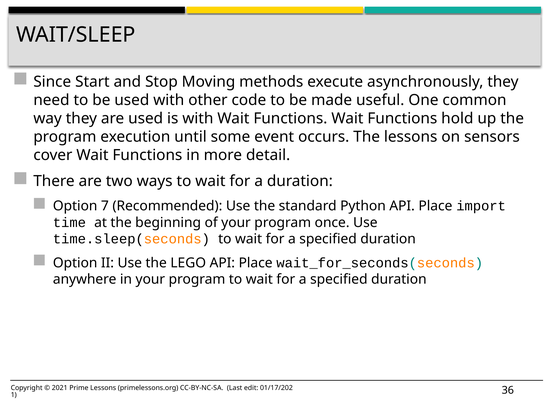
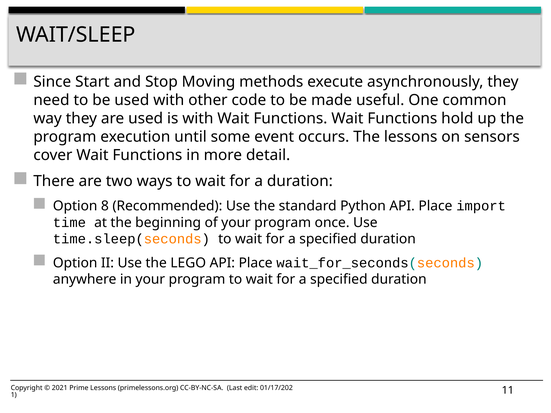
7: 7 -> 8
36: 36 -> 11
